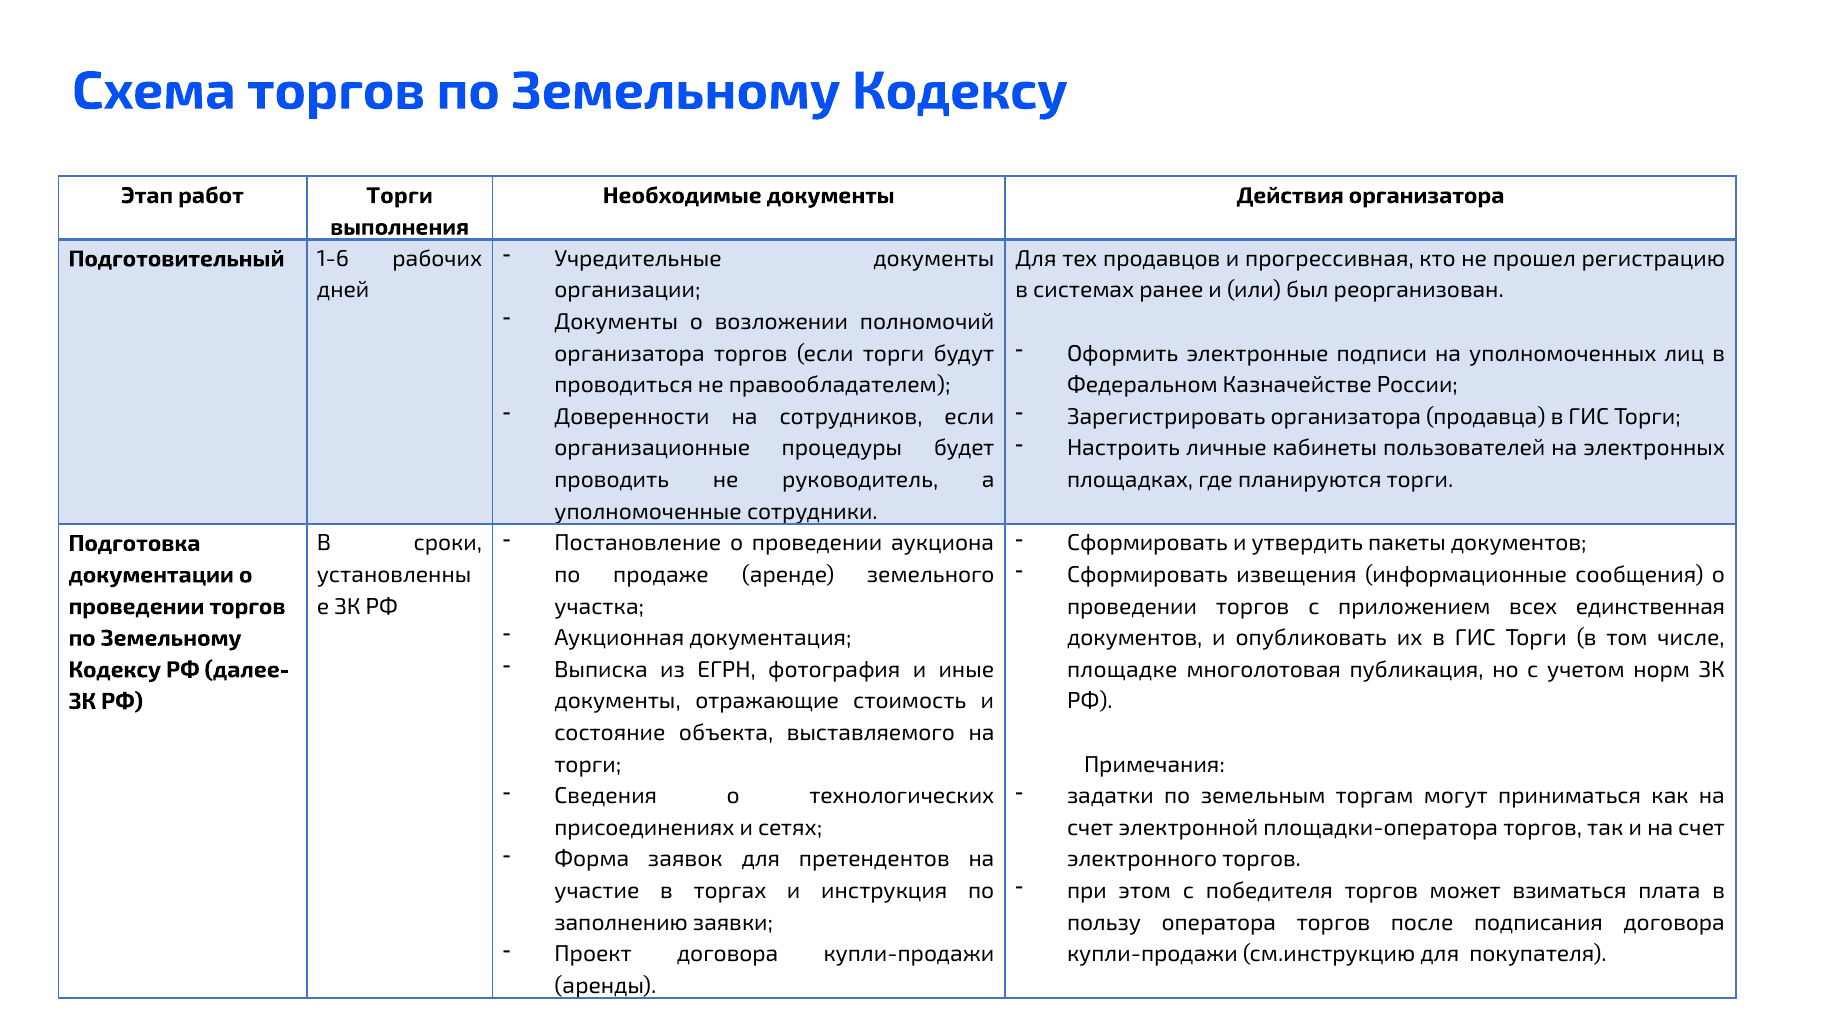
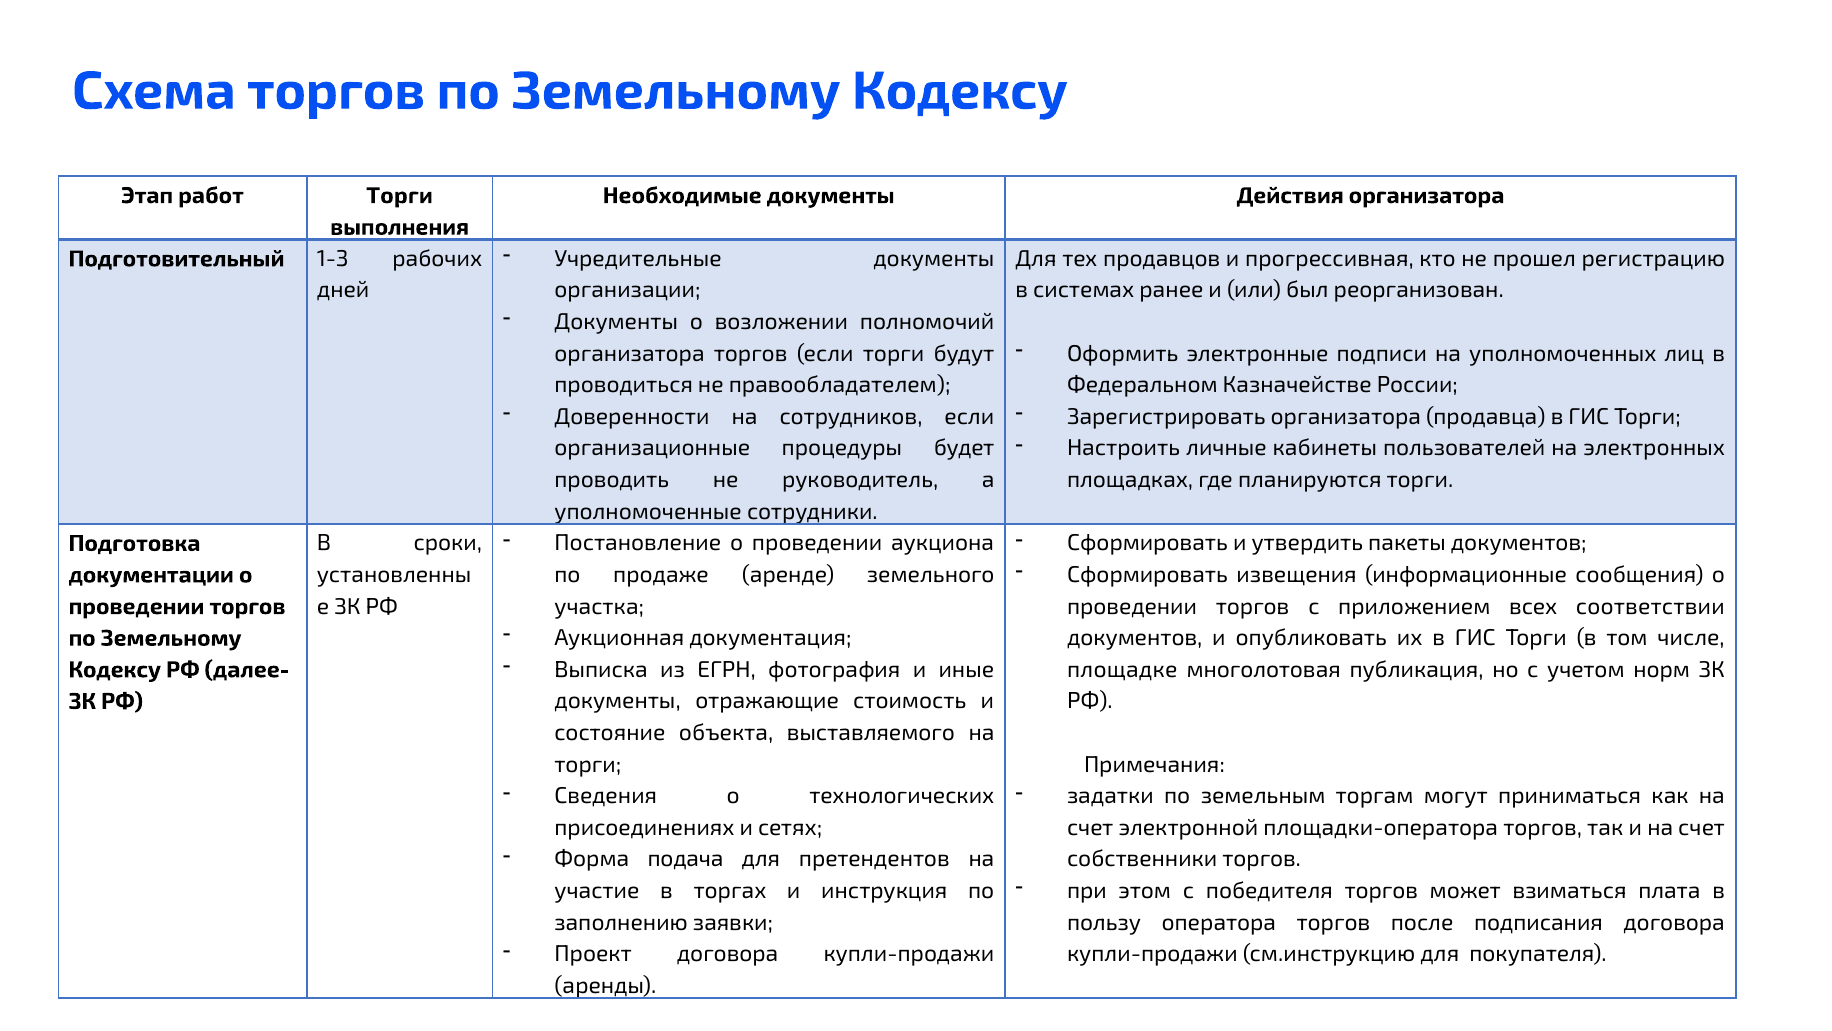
1-6: 1-6 -> 1-3
единственная: единственная -> соответствии
заявок: заявок -> подача
электронного: электронного -> собственники
